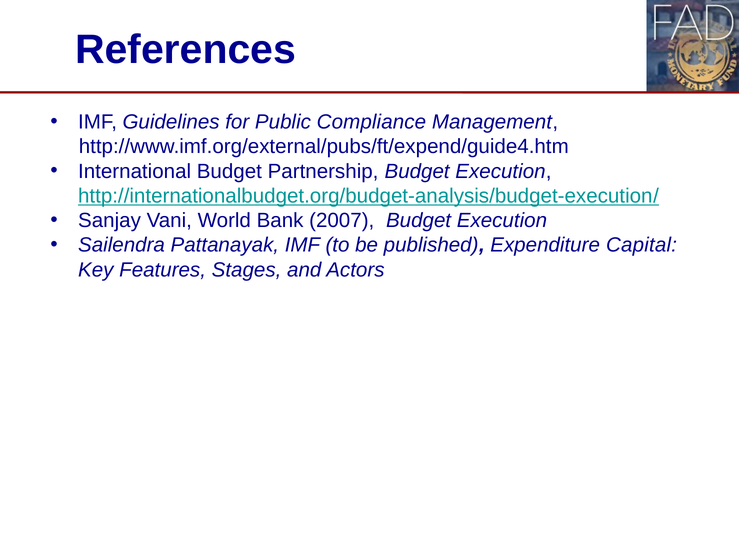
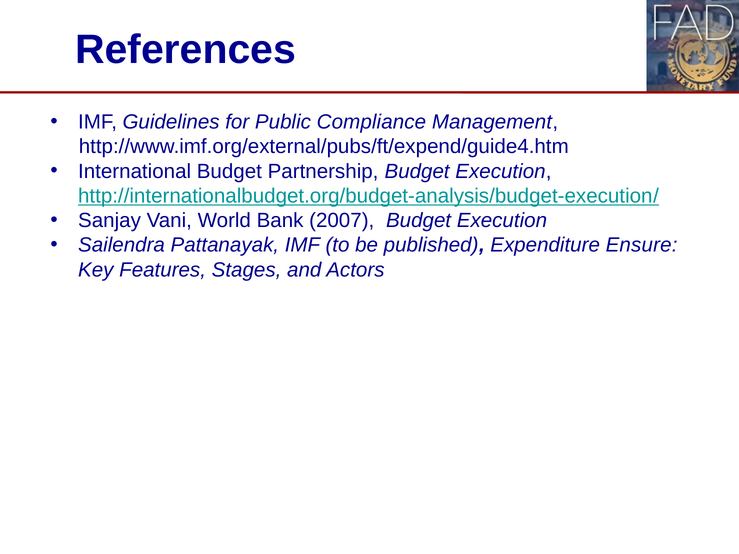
Capital: Capital -> Ensure
